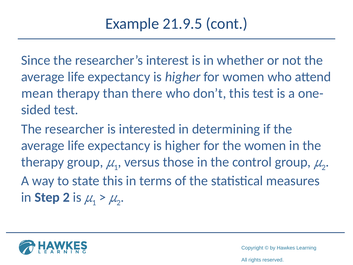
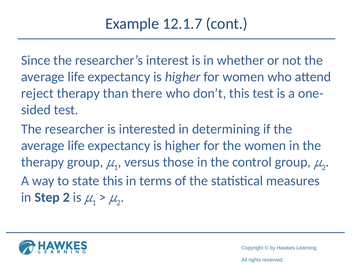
21.9.5: 21.9.5 -> 12.1.7
mean: mean -> reject
